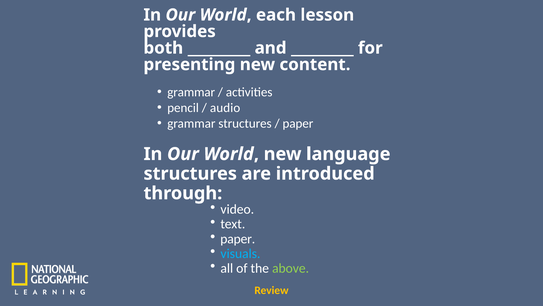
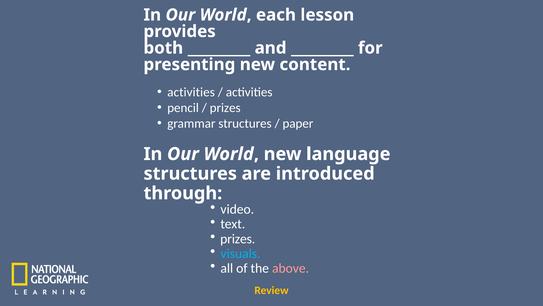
grammar at (191, 92): grammar -> activities
audio at (225, 108): audio -> prizes
paper at (238, 238): paper -> prizes
above colour: light green -> pink
